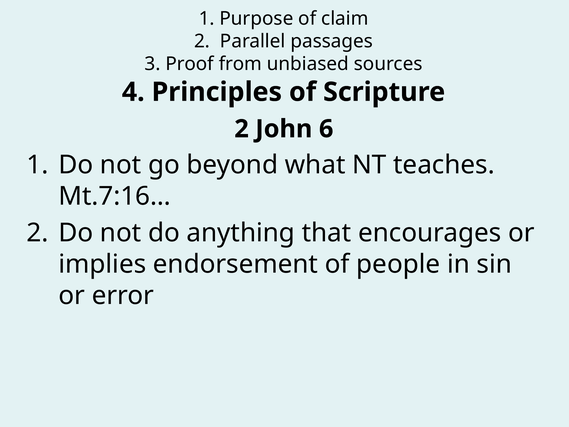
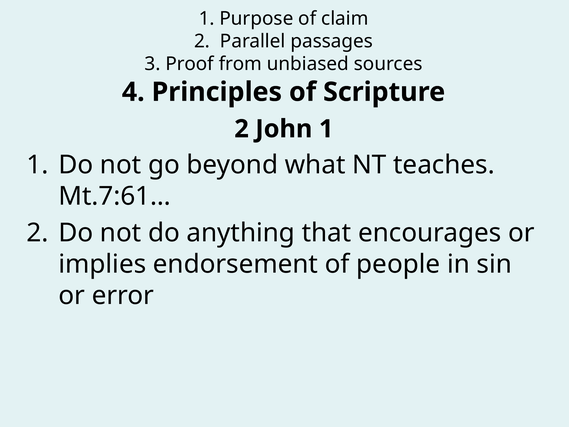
John 6: 6 -> 1
Mt.7:16…: Mt.7:16… -> Mt.7:61…
